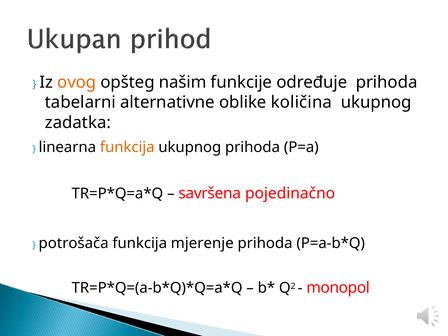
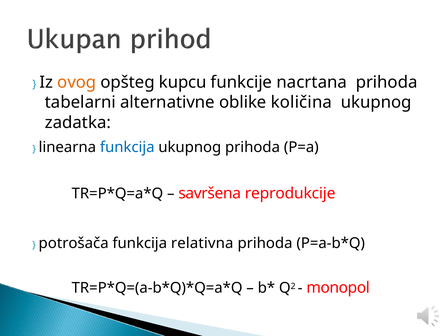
našim: našim -> kupcu
određuje: određuje -> nacrtana
funkcija at (127, 147) colour: orange -> blue
pojedinačno: pojedinačno -> reprodukcije
mjerenje: mjerenje -> relativna
